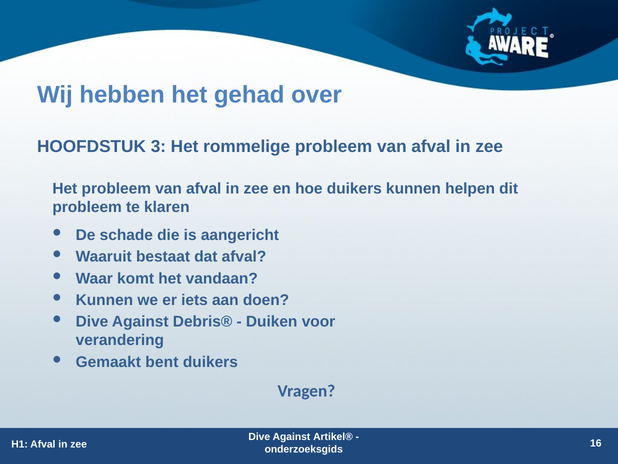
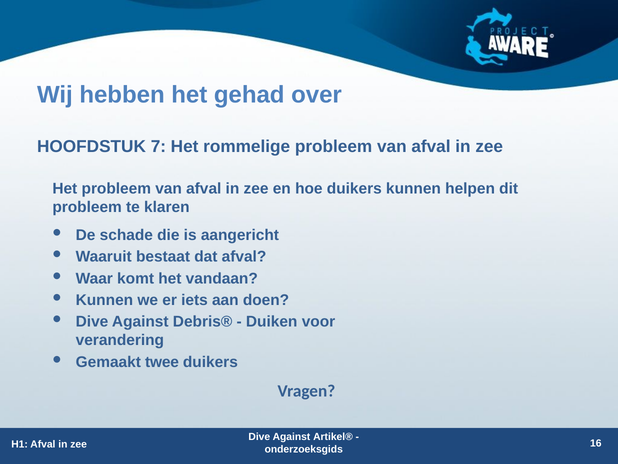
3: 3 -> 7
bent: bent -> twee
